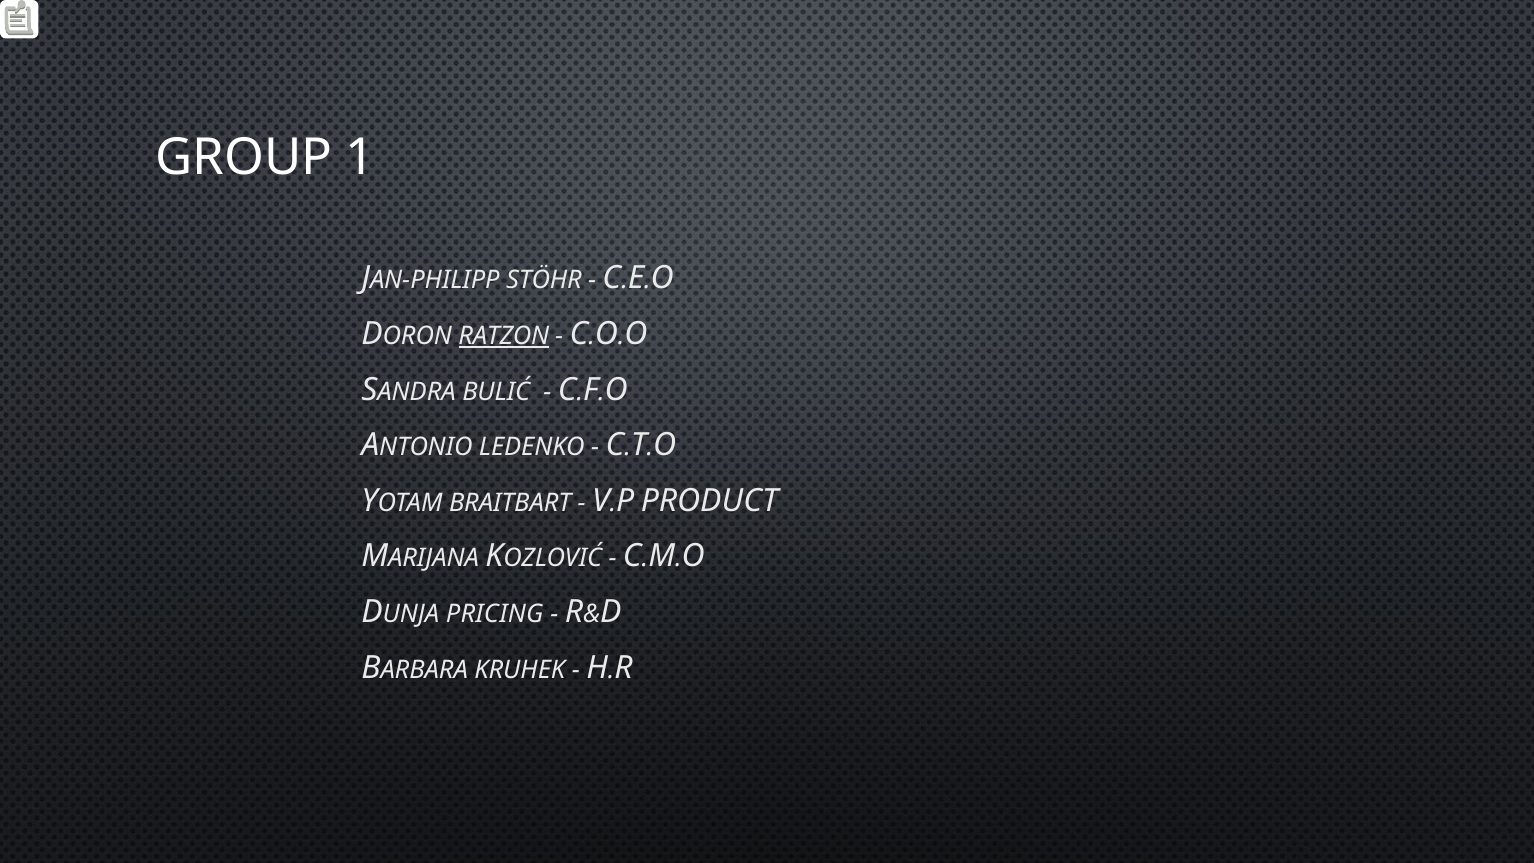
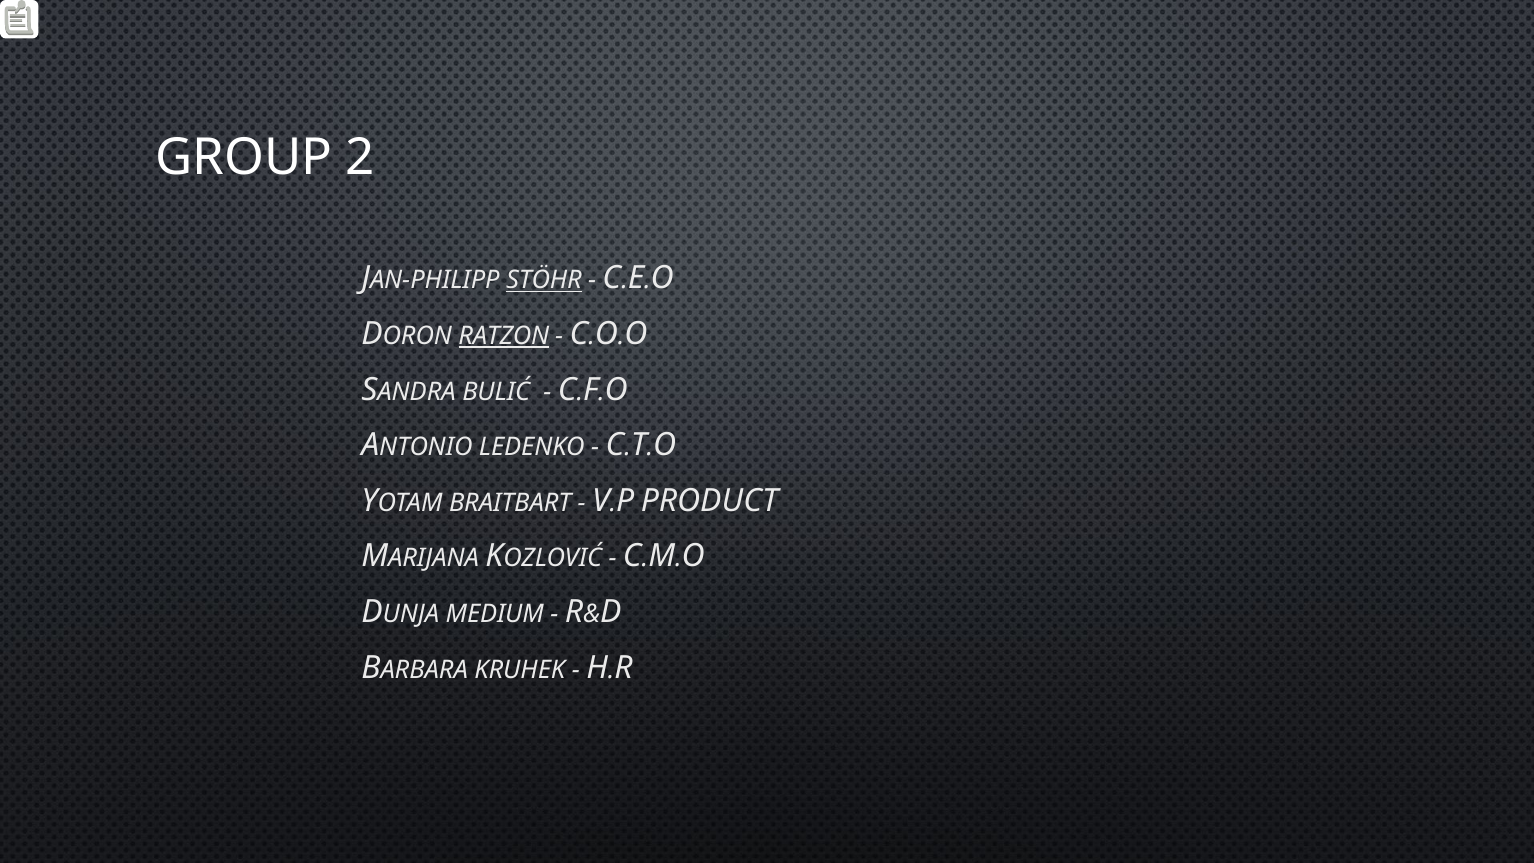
1: 1 -> 2
STÖHR underline: none -> present
PRICING: PRICING -> MEDIUM
